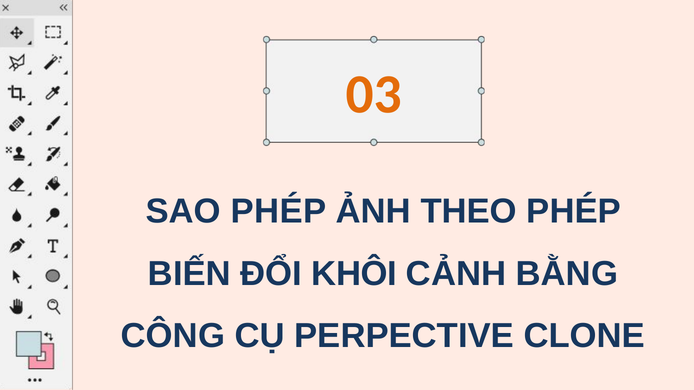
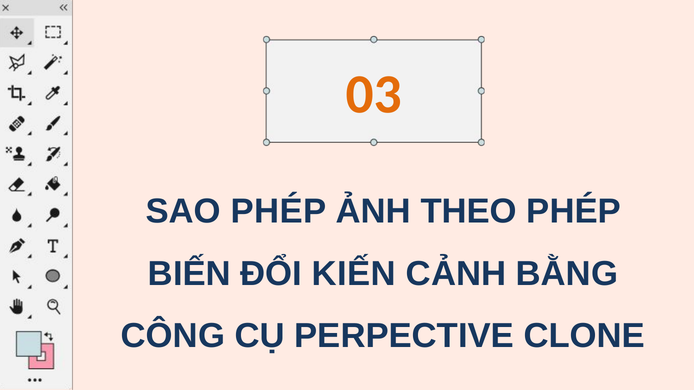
KHÔI: KHÔI -> KIẾN
